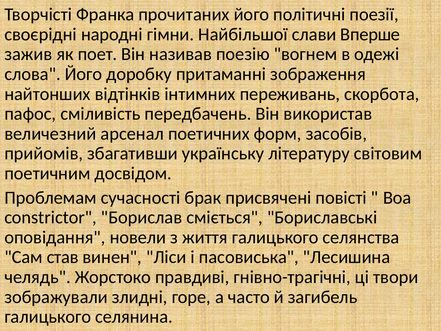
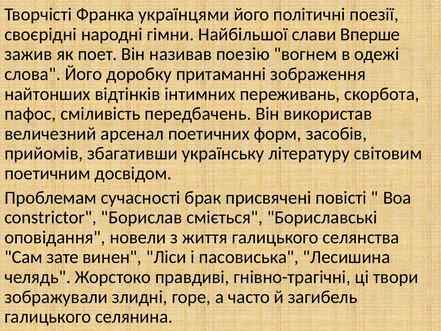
прочитаних: прочитаних -> українцями
став: став -> зате
